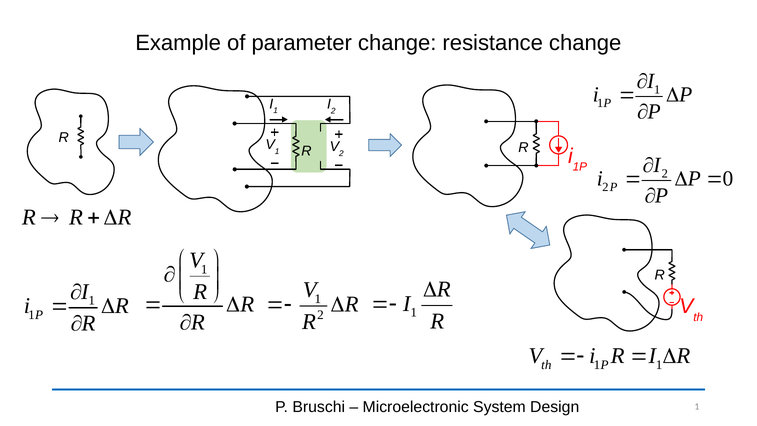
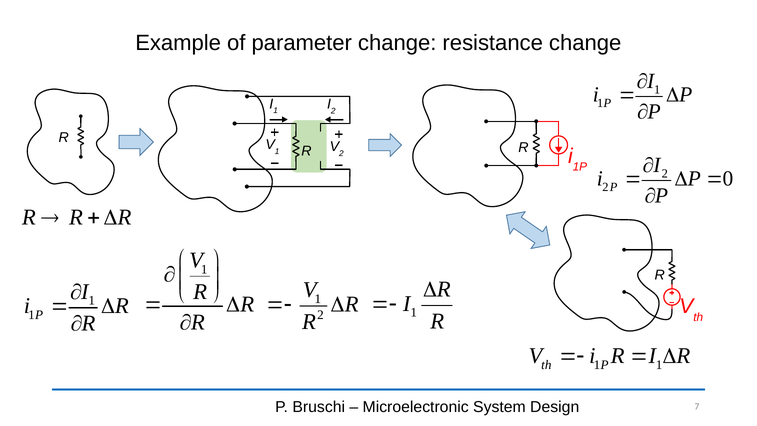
Design 1: 1 -> 7
